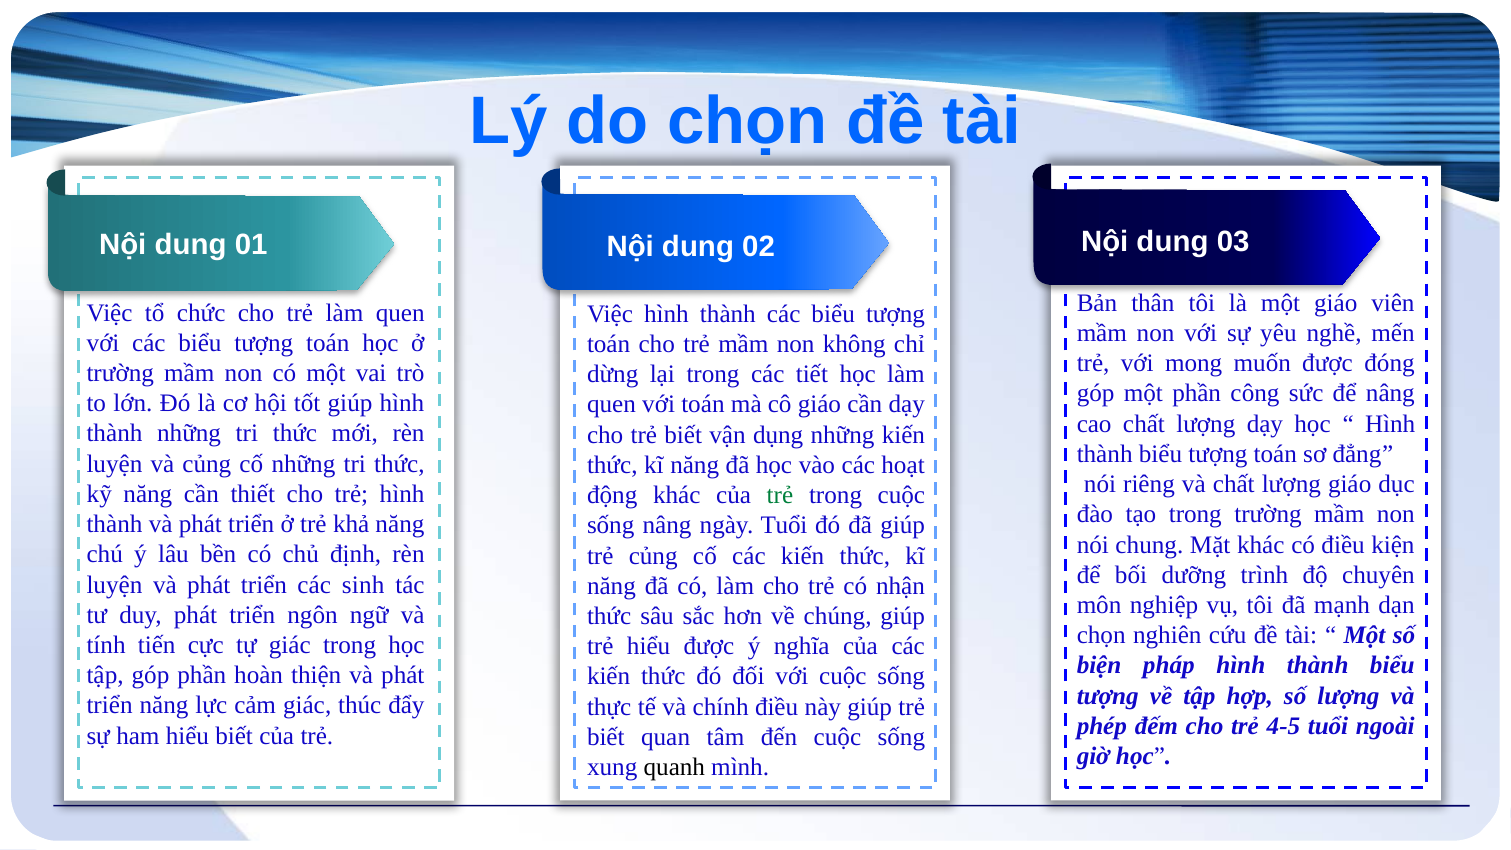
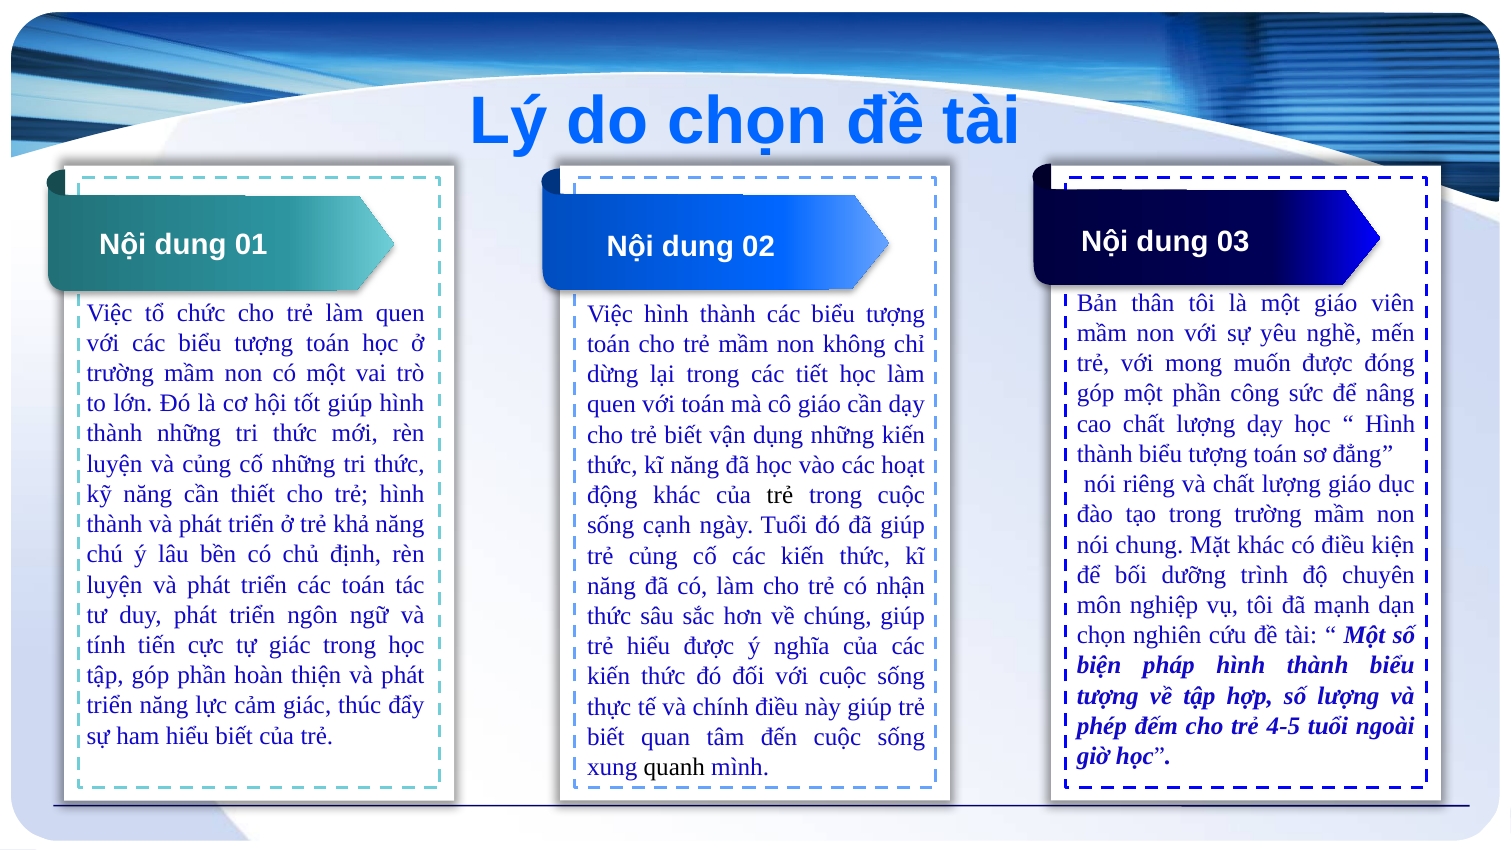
trẻ at (780, 495) colour: green -> black
sống nâng: nâng -> cạnh
các sinh: sinh -> toán
